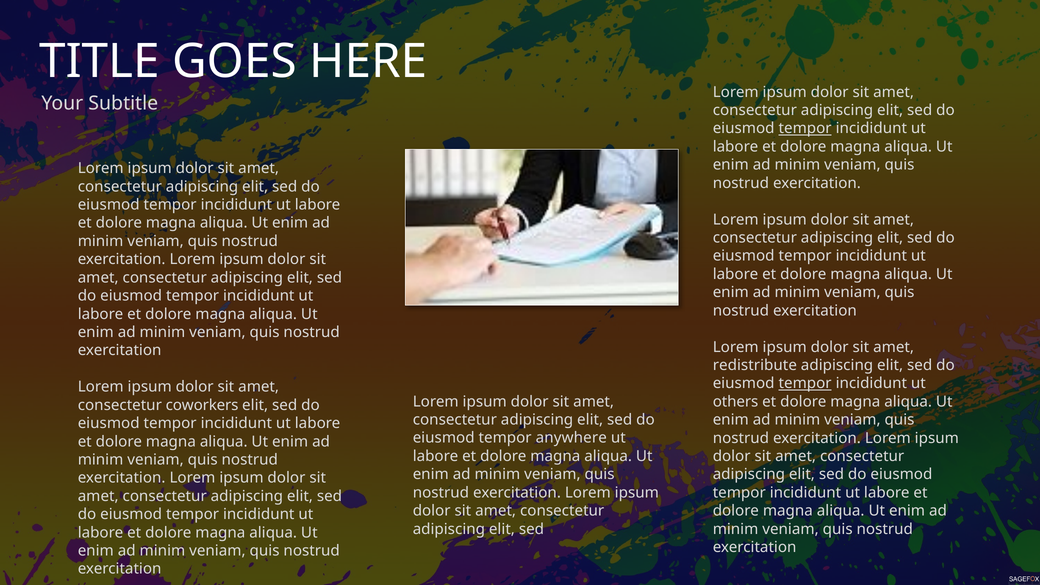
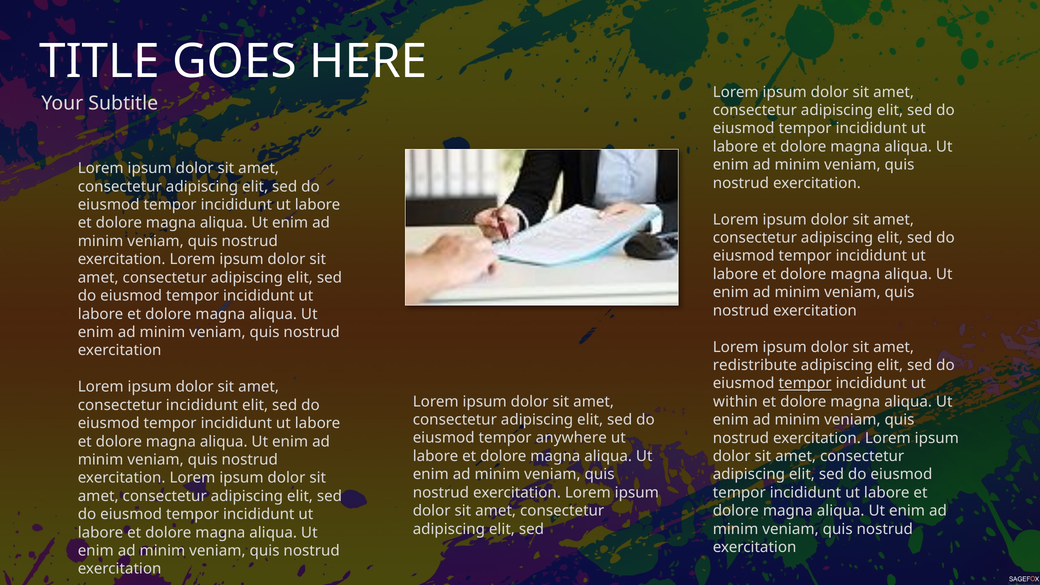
tempor at (805, 128) underline: present -> none
others: others -> within
consectetur coworkers: coworkers -> incididunt
